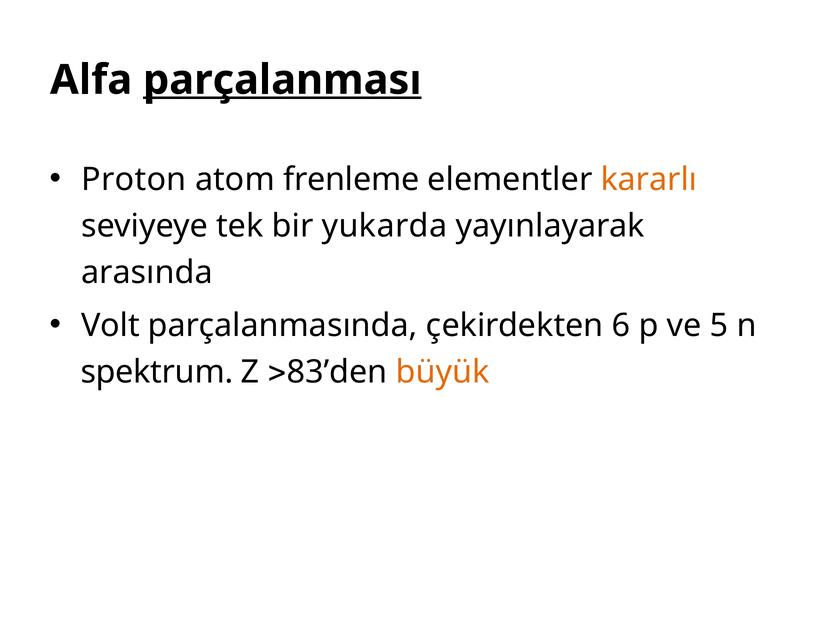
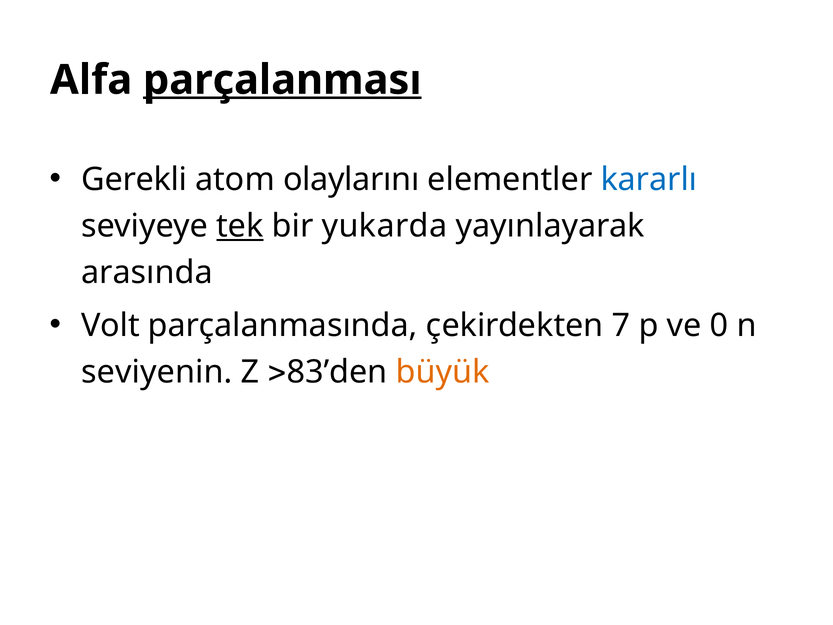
Proton: Proton -> Gerekli
frenleme: frenleme -> olaylarını
kararlı colour: orange -> blue
tek underline: none -> present
6: 6 -> 7
5: 5 -> 0
spektrum: spektrum -> seviyenin
